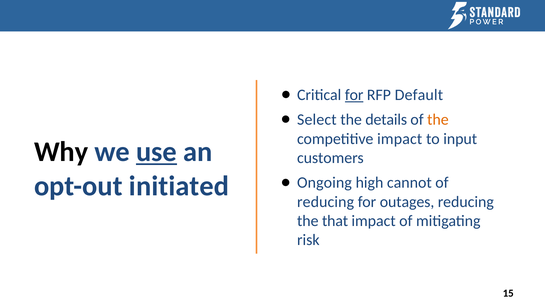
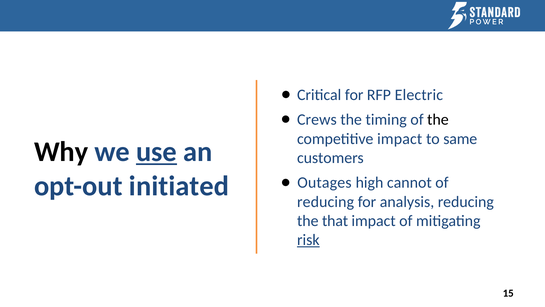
for at (354, 95) underline: present -> none
Default: Default -> Electric
Select: Select -> Crews
details: details -> timing
the at (438, 119) colour: orange -> black
input: input -> same
Ongoing: Ongoing -> Outages
outages: outages -> analysis
risk underline: none -> present
